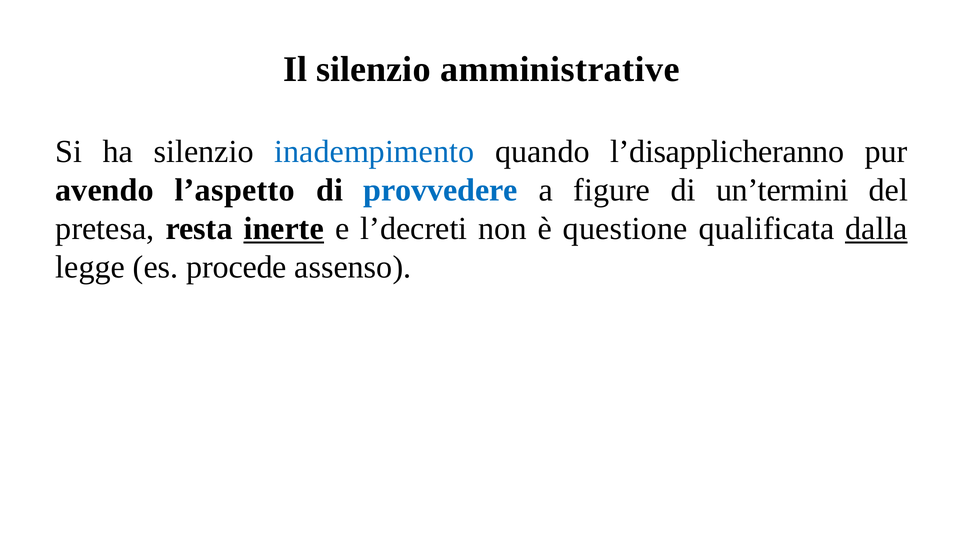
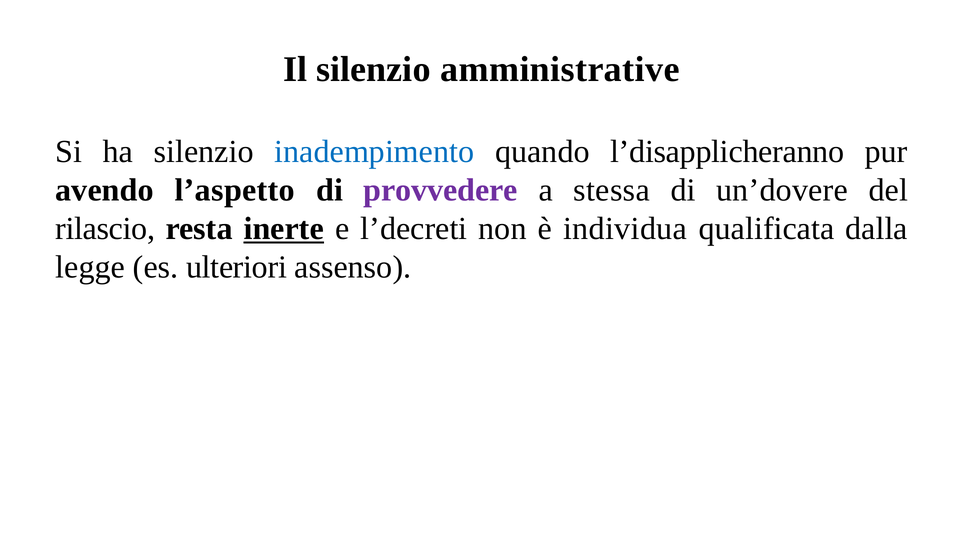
provvedere colour: blue -> purple
figure: figure -> stessa
un’termini: un’termini -> un’dovere
pretesa: pretesa -> rilascio
questione: questione -> individua
dalla underline: present -> none
procede: procede -> ulteriori
